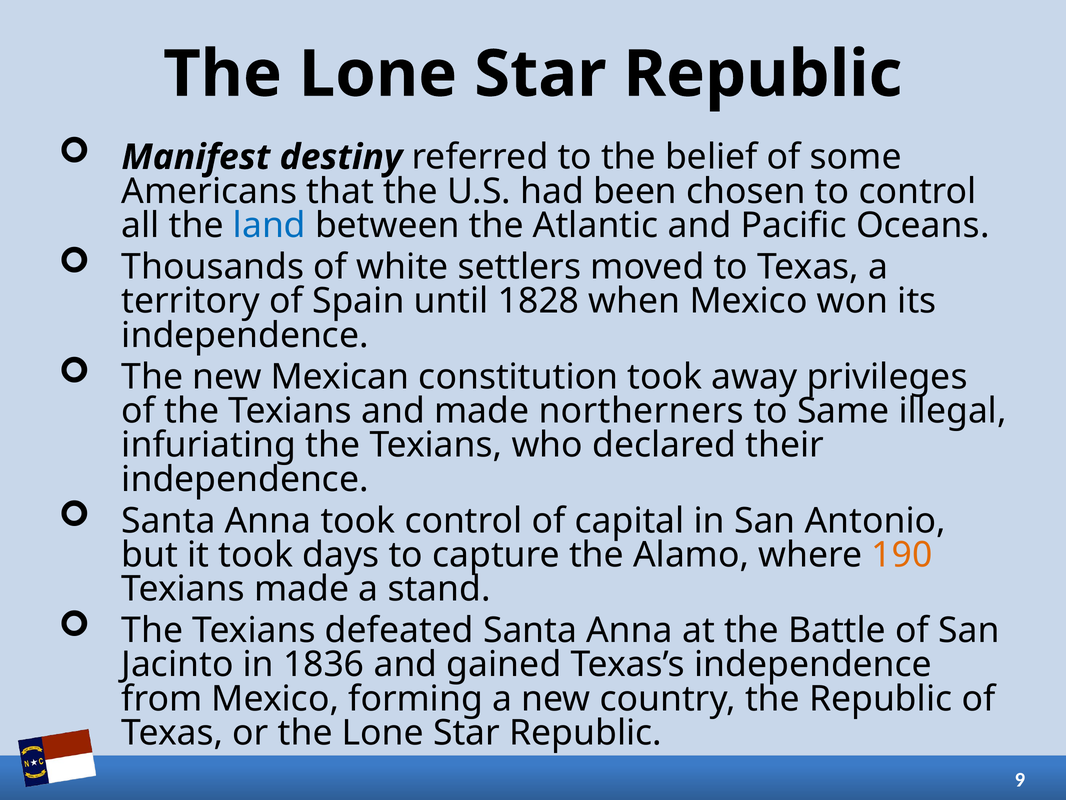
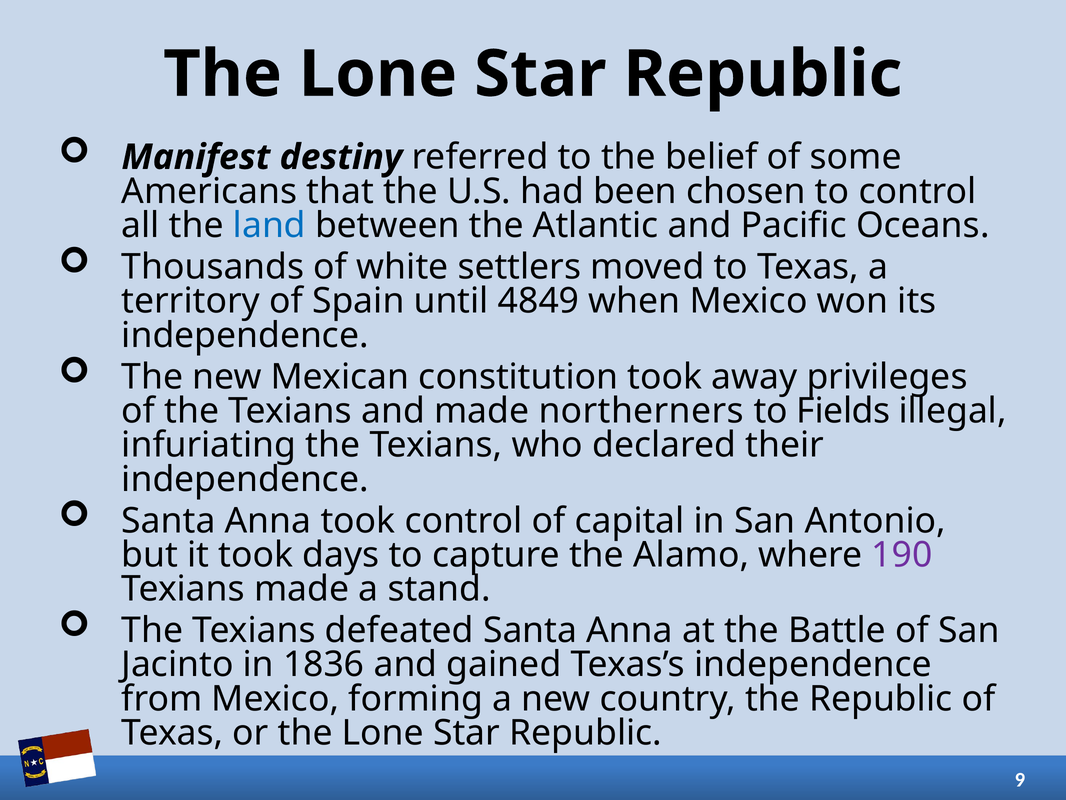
1828: 1828 -> 4849
Same: Same -> Fields
190 colour: orange -> purple
